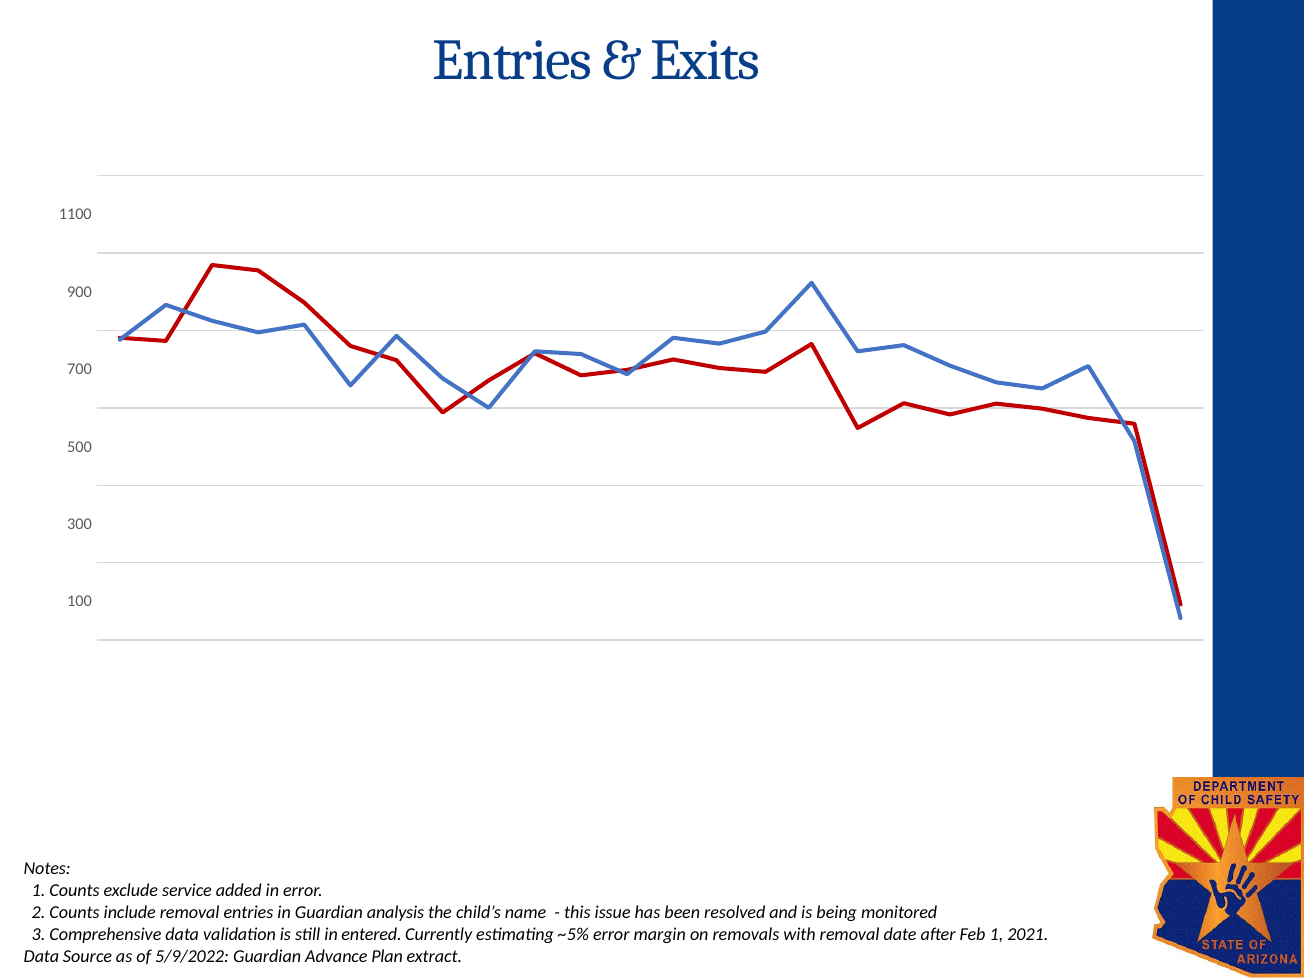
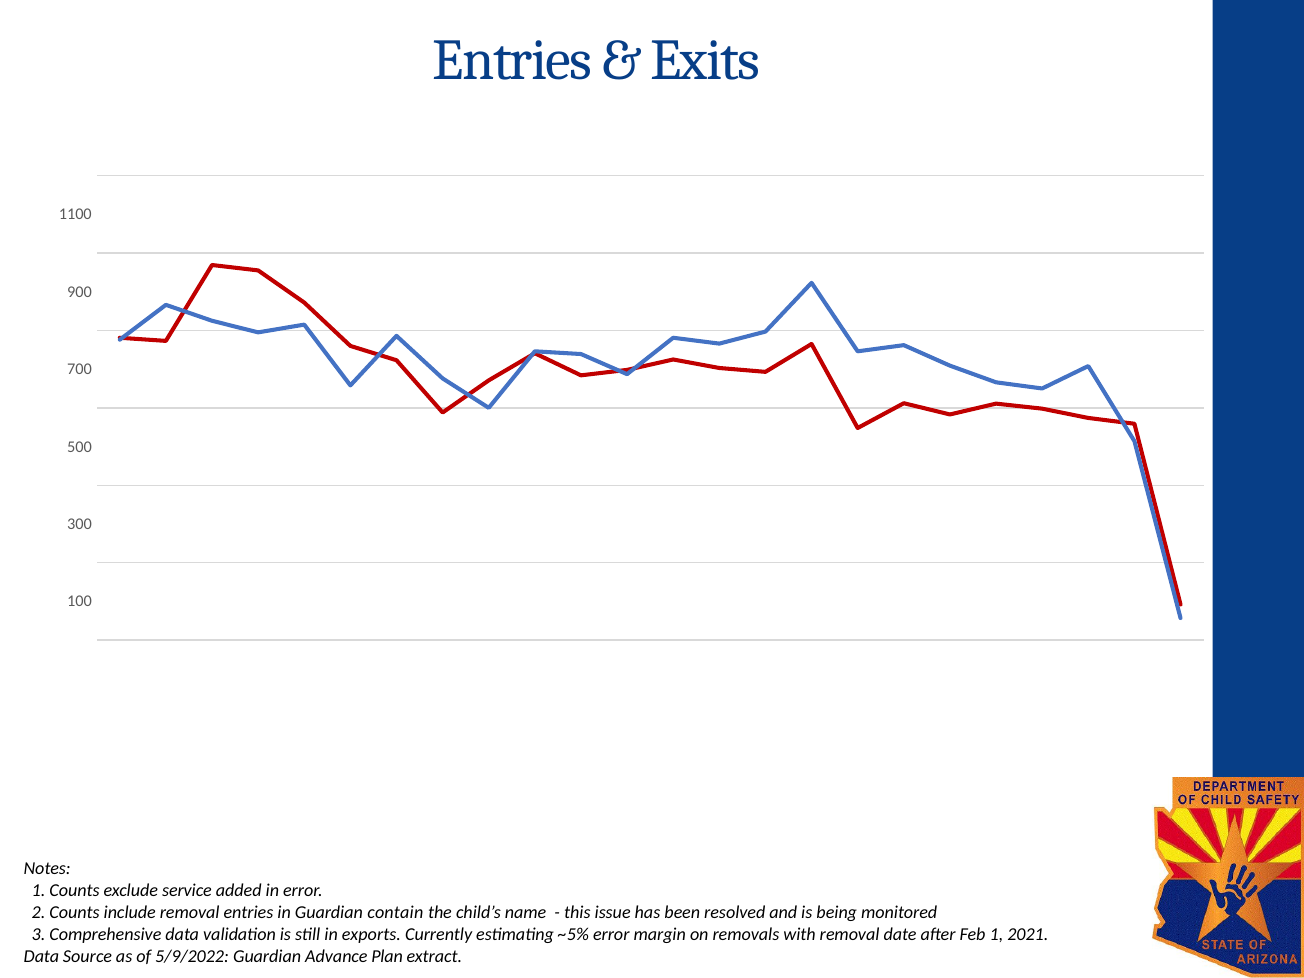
analysis: analysis -> contain
entered: entered -> exports
